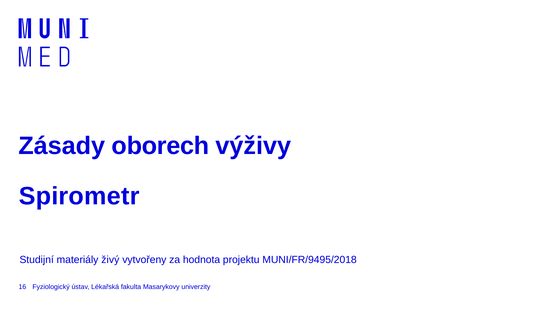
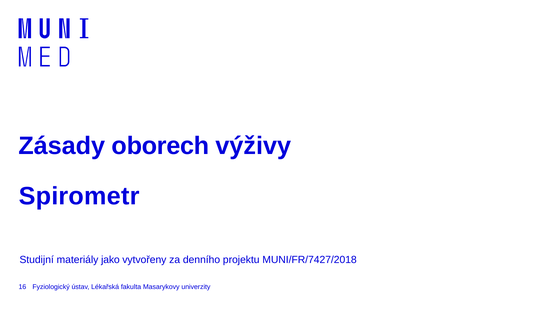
živý: živý -> jako
hodnota: hodnota -> denního
MUNI/FR/9495/2018: MUNI/FR/9495/2018 -> MUNI/FR/7427/2018
